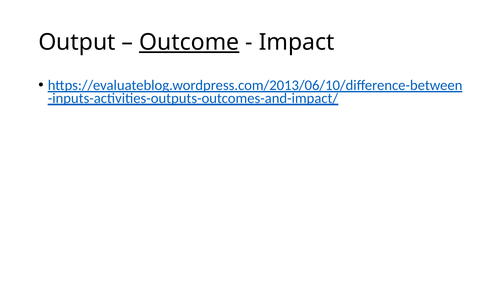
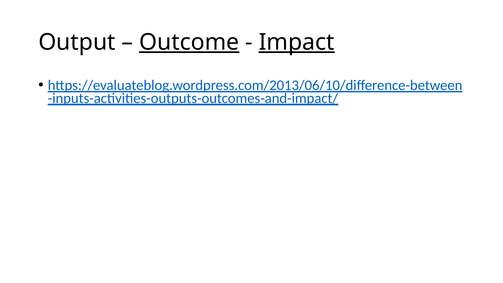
Impact underline: none -> present
